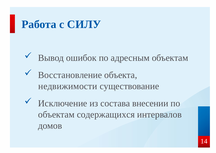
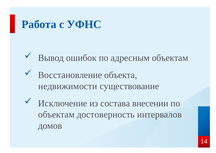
СИЛУ: СИЛУ -> УФНС
содержащихся: содержащихся -> достоверность
